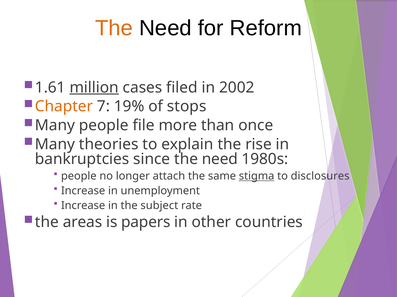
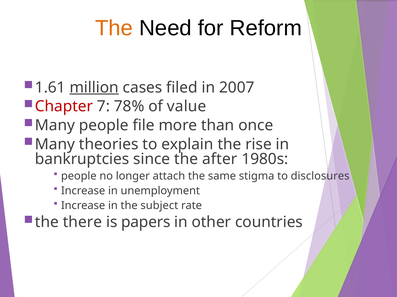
2002: 2002 -> 2007
Chapter colour: orange -> red
19%: 19% -> 78%
stops: stops -> value
since the need: need -> after
stigma underline: present -> none
areas: areas -> there
